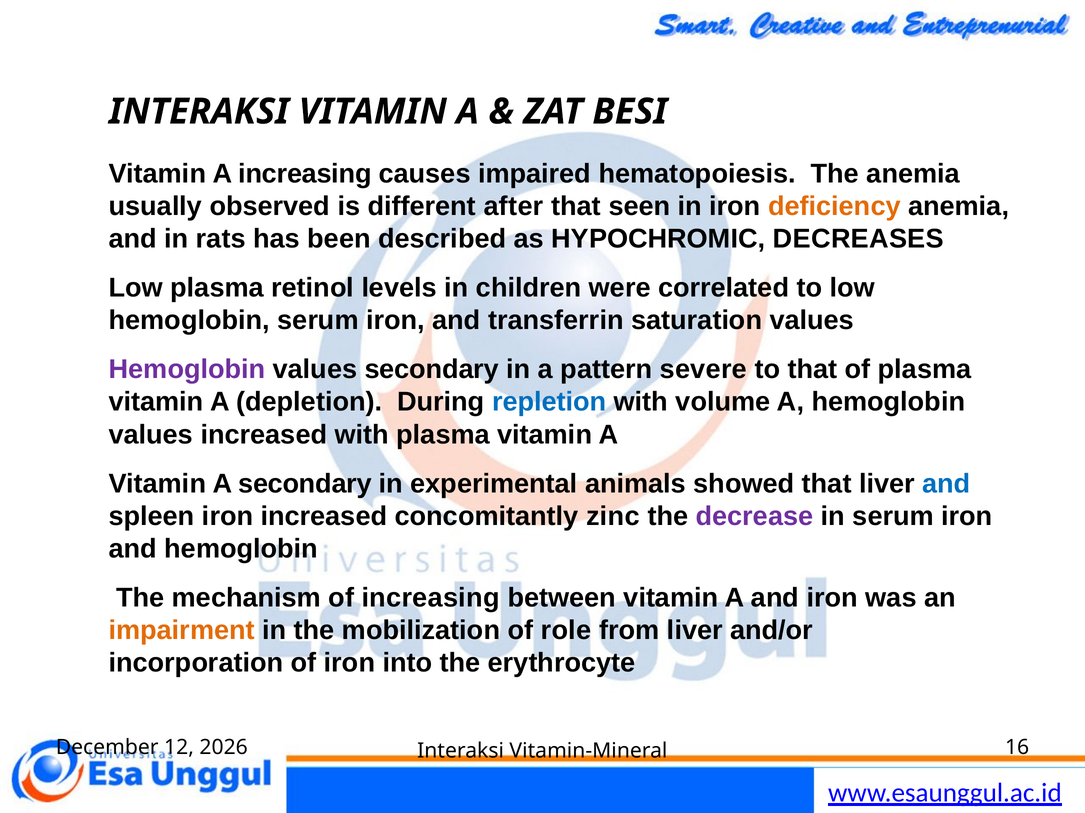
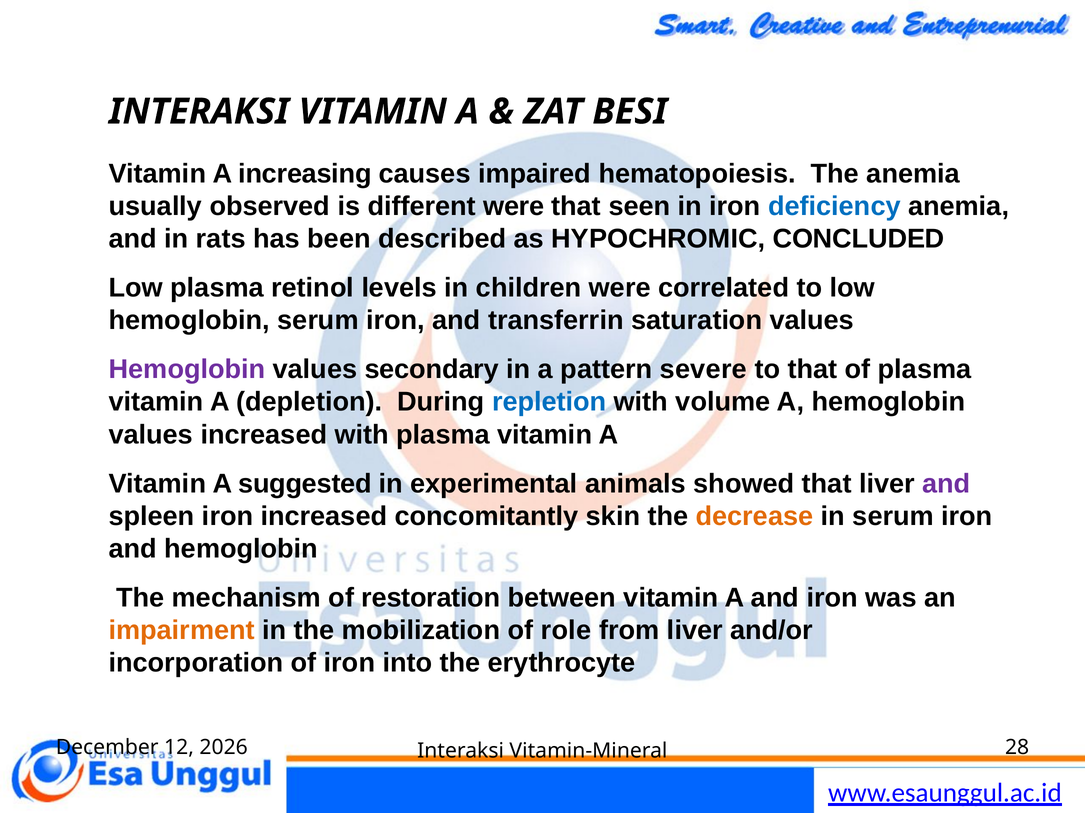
different after: after -> were
deficiency colour: orange -> blue
DECREASES: DECREASES -> CONCLUDED
A secondary: secondary -> suggested
and at (946, 484) colour: blue -> purple
zinc: zinc -> skin
decrease colour: purple -> orange
of increasing: increasing -> restoration
16: 16 -> 28
